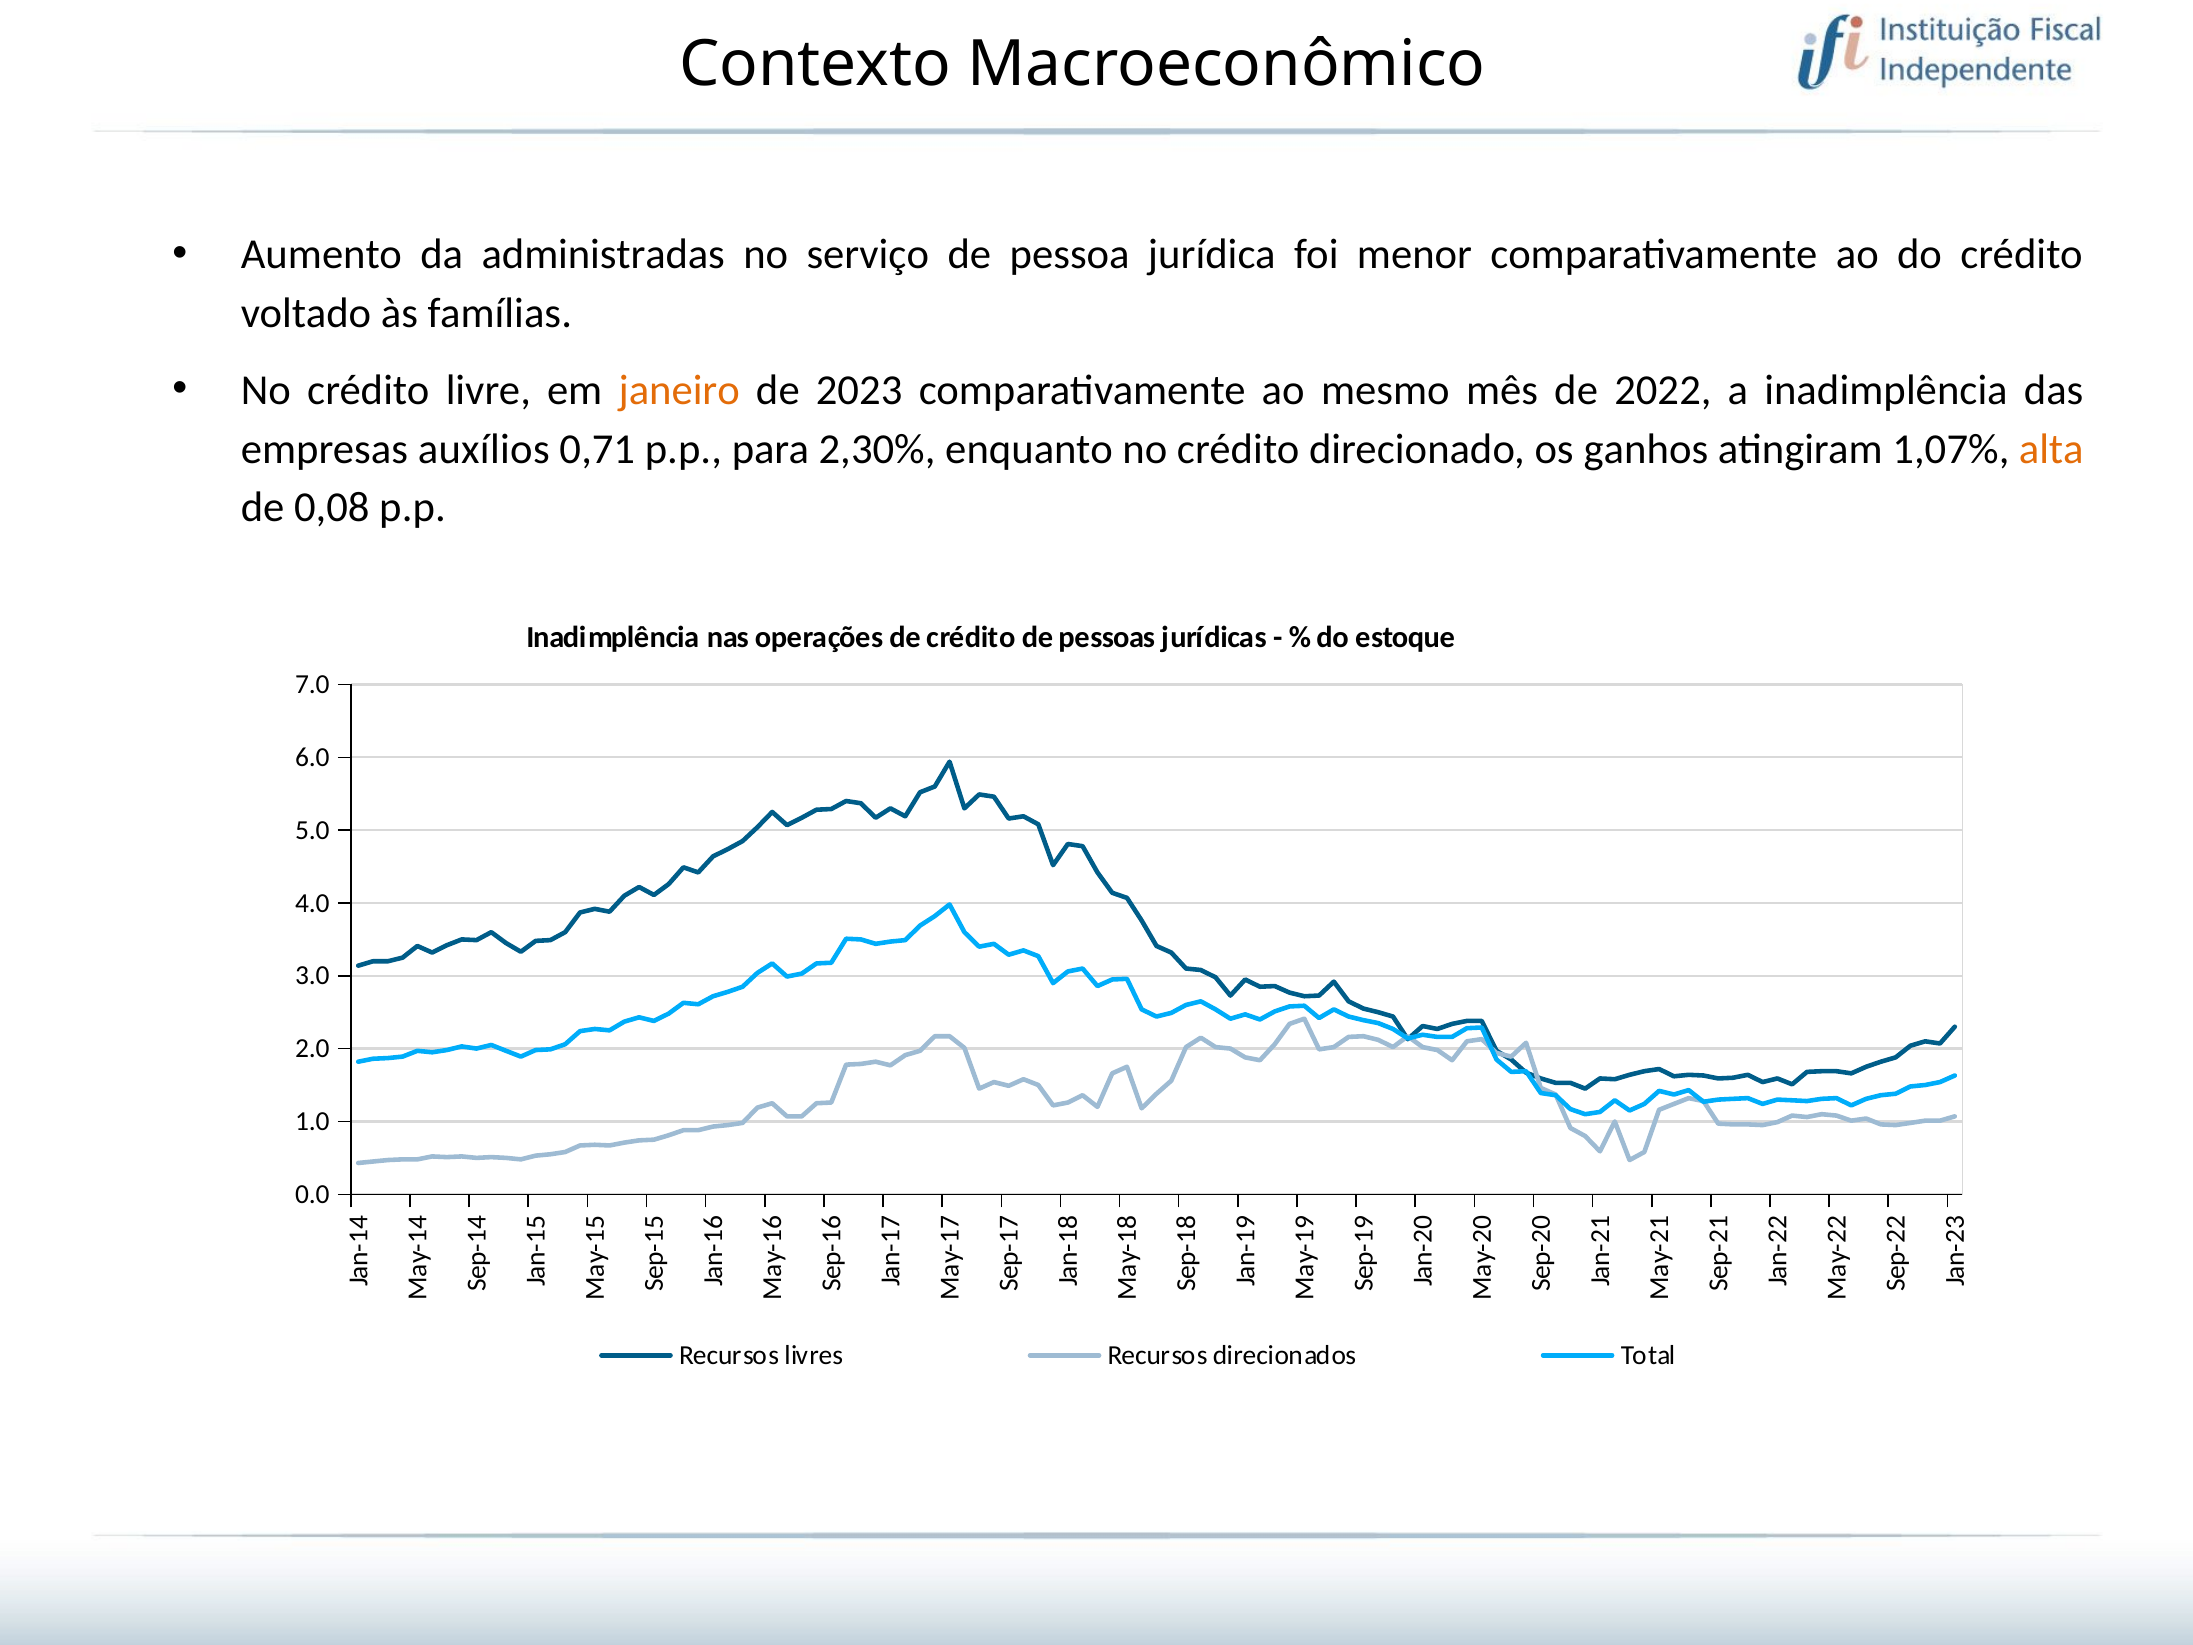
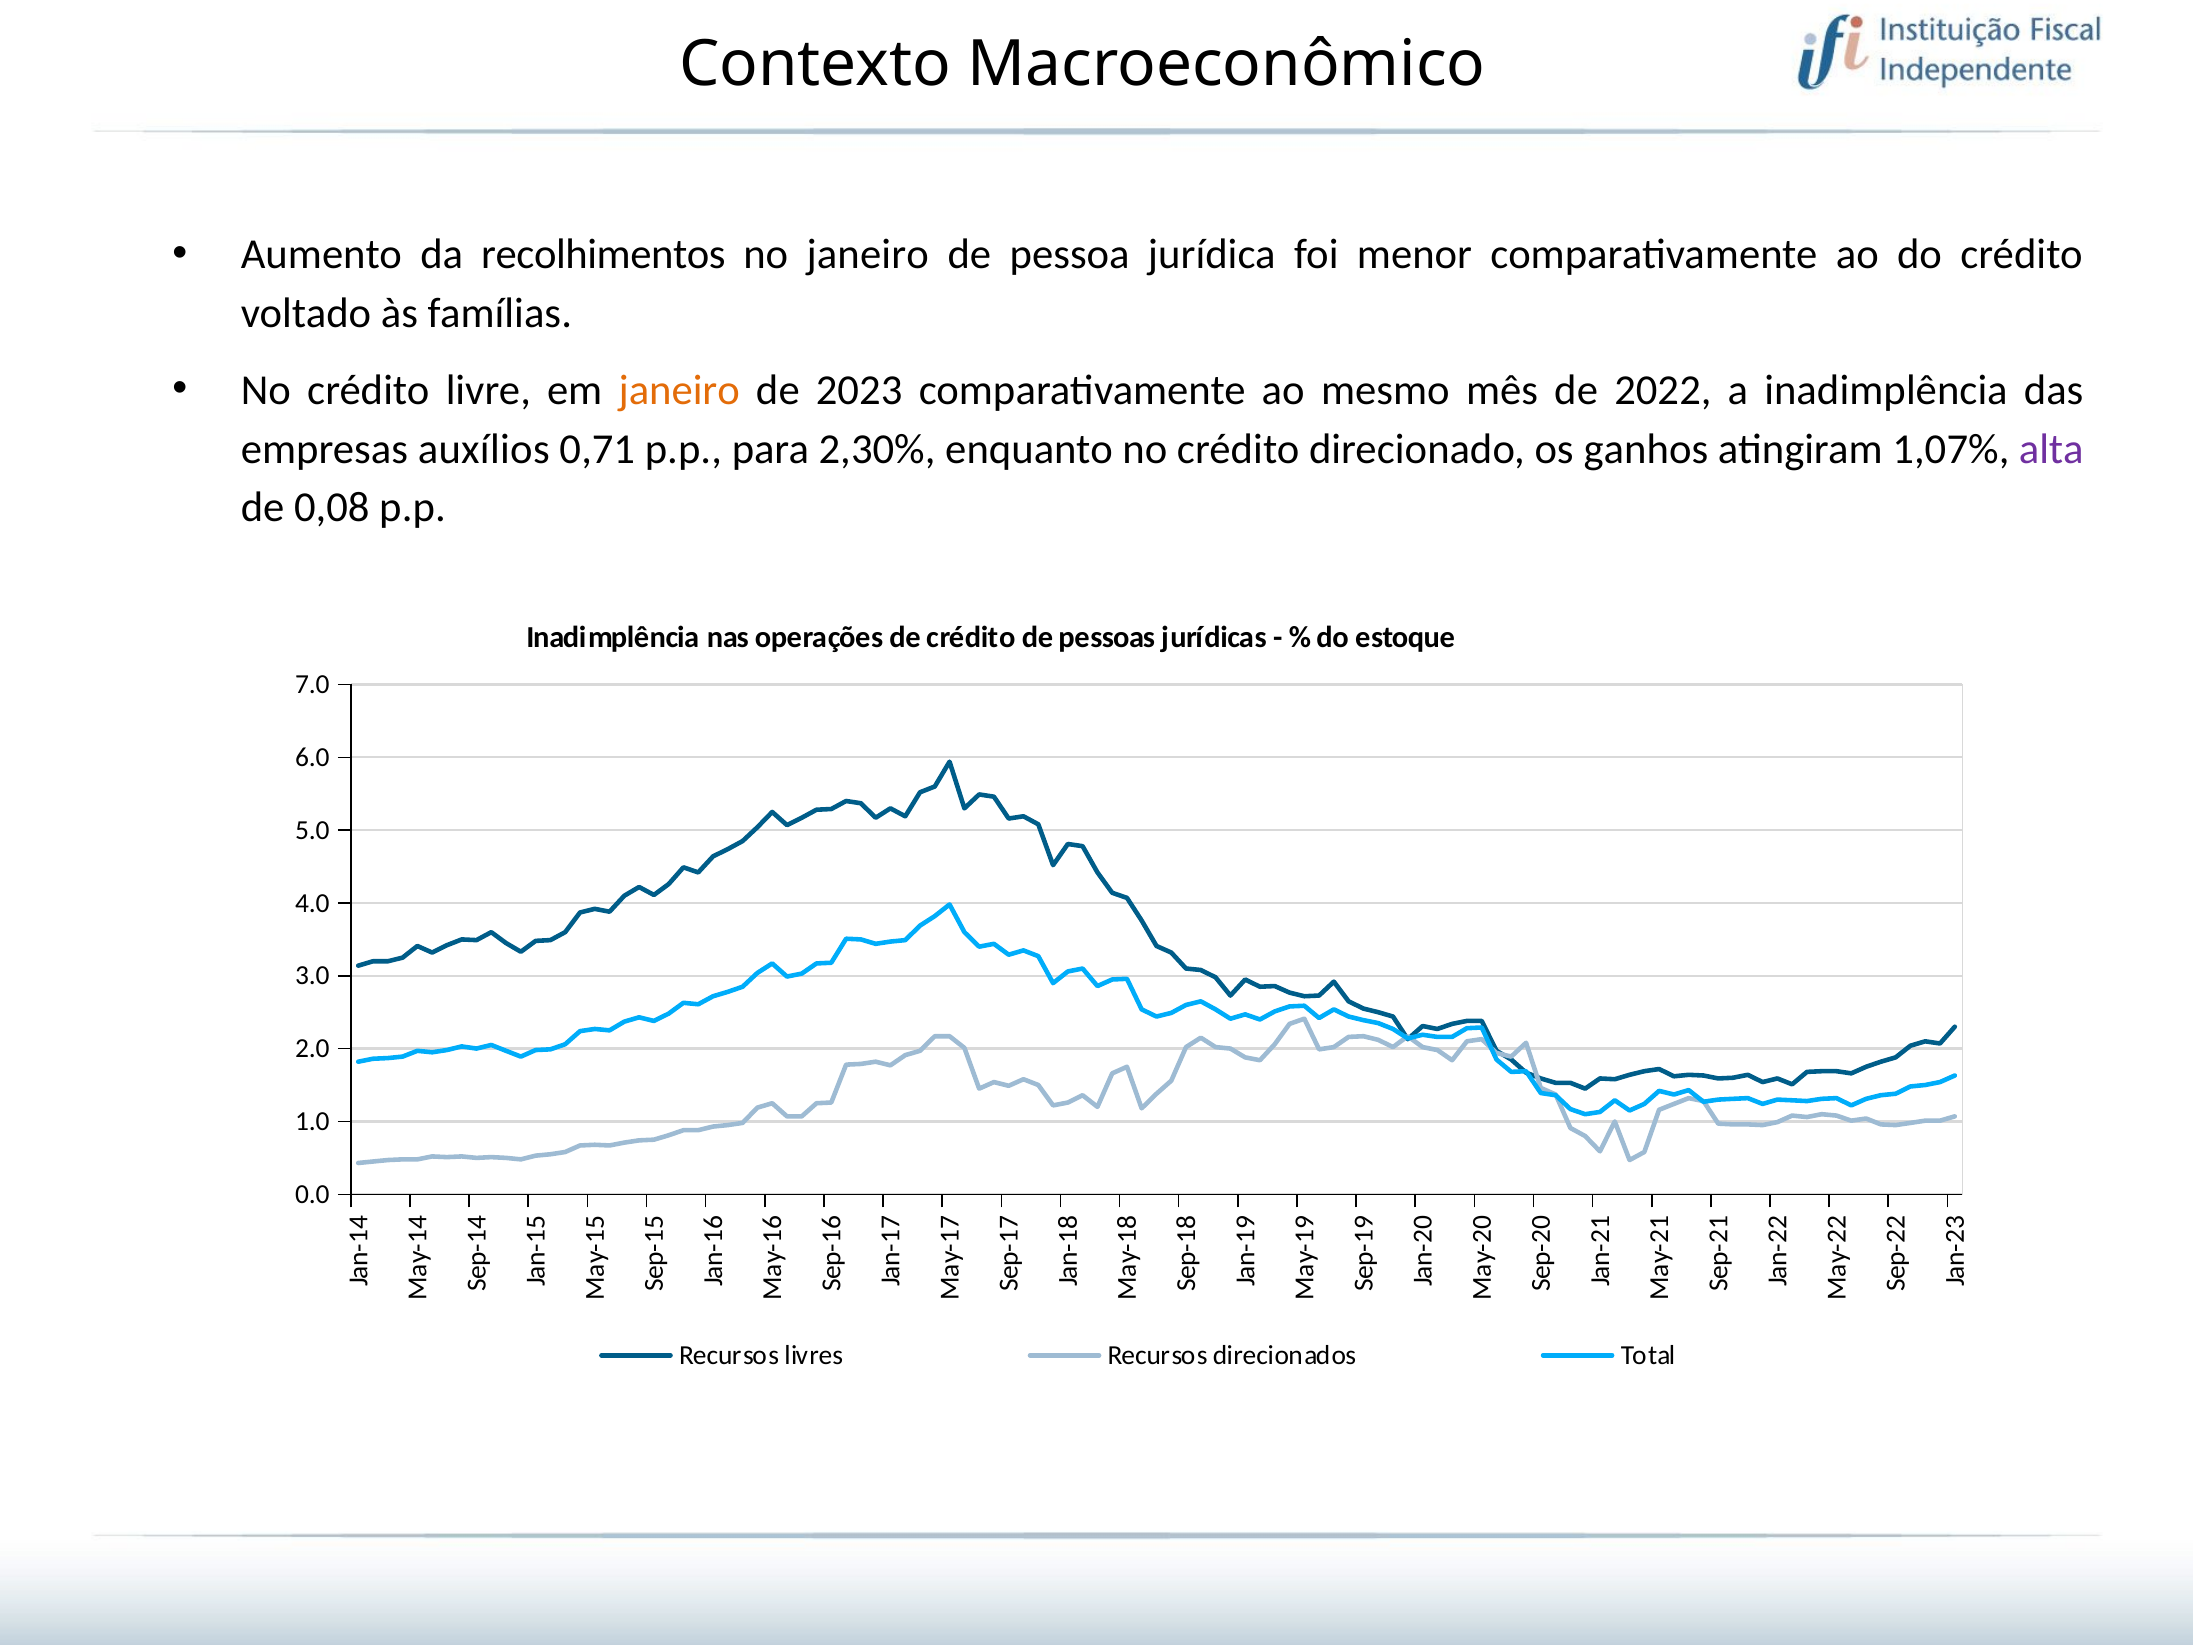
administradas: administradas -> recolhimentos
no serviço: serviço -> janeiro
alta colour: orange -> purple
